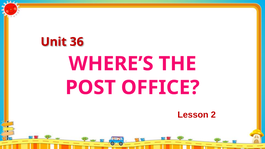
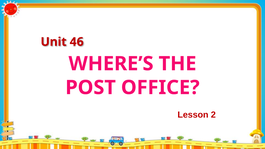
36: 36 -> 46
